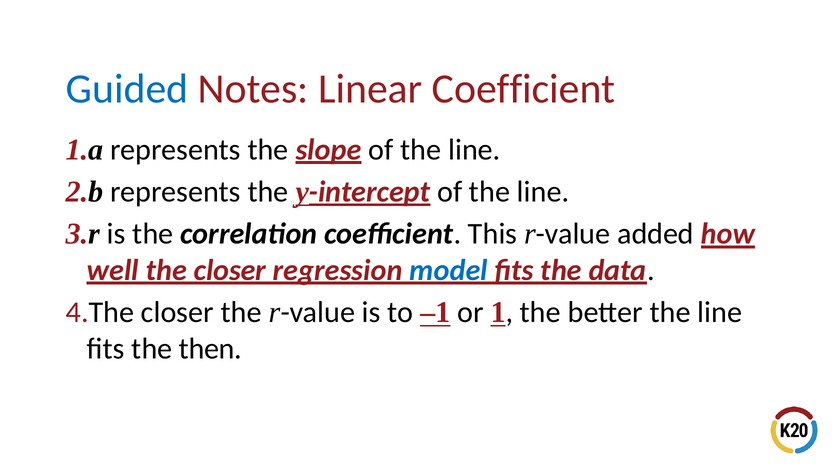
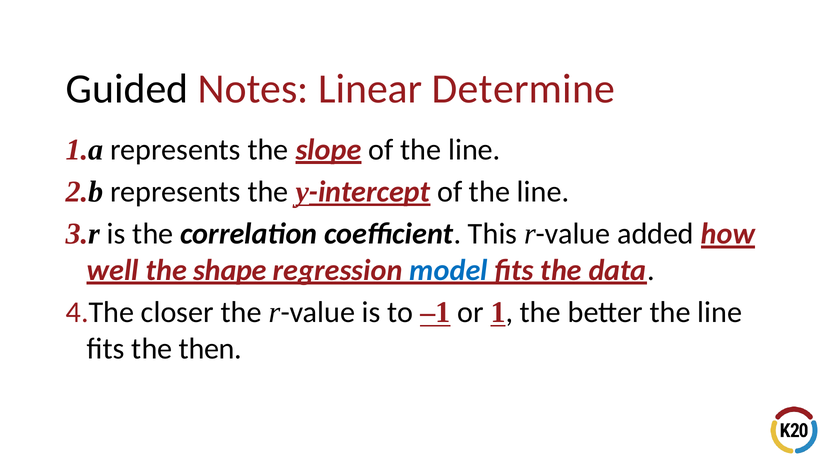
Guided colour: blue -> black
Linear Coefficient: Coefficient -> Determine
the closer: closer -> shape
